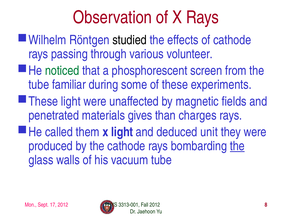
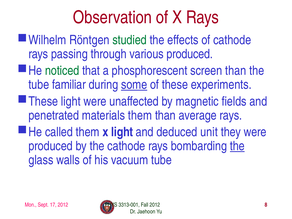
studied colour: black -> green
various volunteer: volunteer -> produced
screen from: from -> than
some underline: none -> present
materials gives: gives -> them
charges: charges -> average
